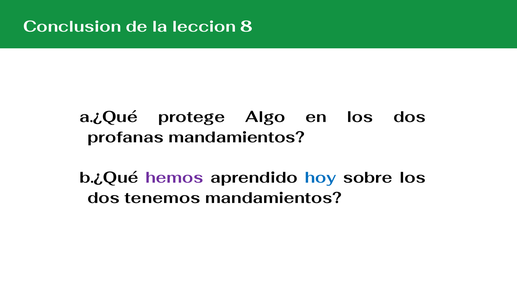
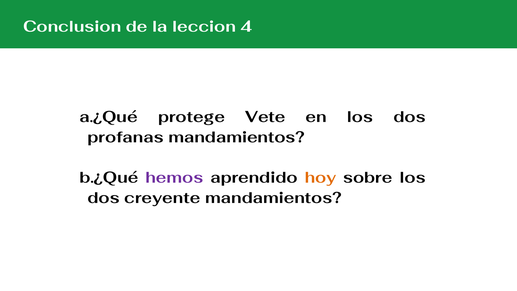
8: 8 -> 4
Algo: Algo -> Vete
hoy colour: blue -> orange
tenemos: tenemos -> creyente
